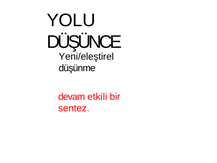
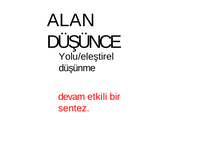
YOLU: YOLU -> ALAN
Yeni/eleştirel: Yeni/eleştirel -> Yolu/eleştirel
